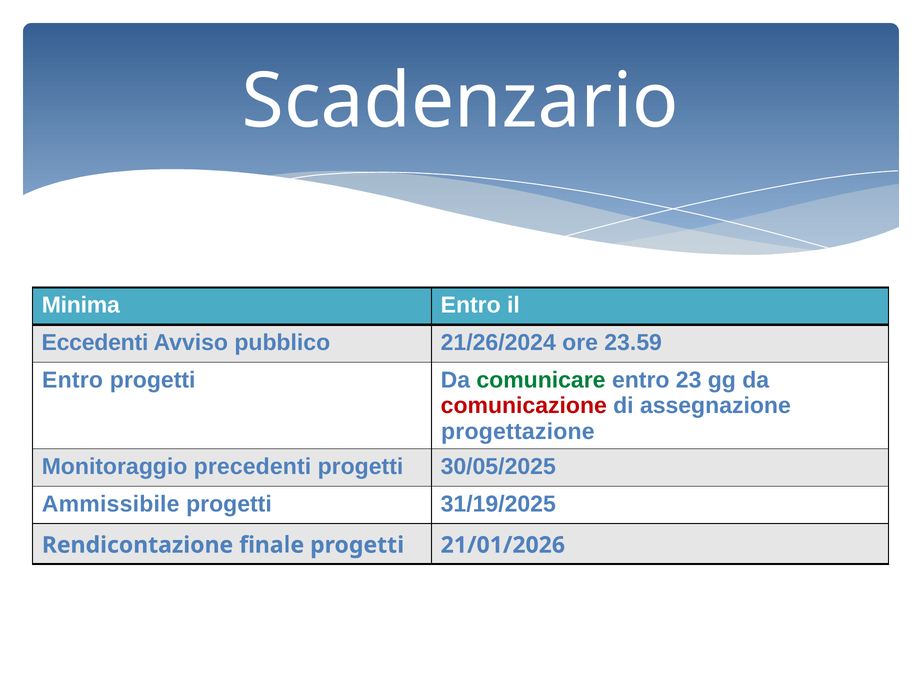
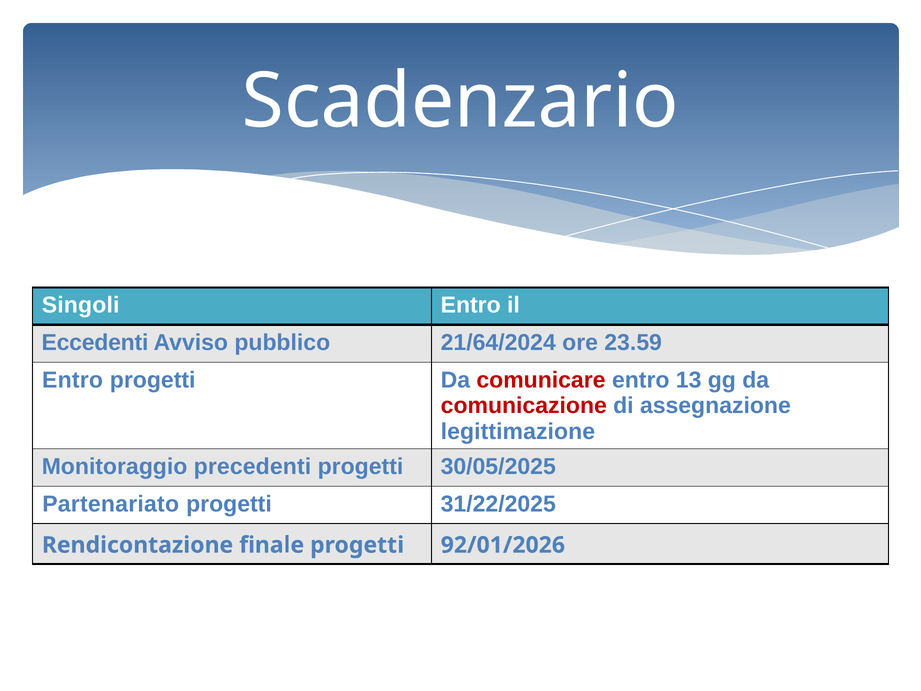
Minima: Minima -> Singoli
21/26/2024: 21/26/2024 -> 21/64/2024
comunicare colour: green -> red
23: 23 -> 13
progettazione: progettazione -> legittimazione
Ammissibile: Ammissibile -> Partenariato
31/19/2025: 31/19/2025 -> 31/22/2025
21/01/2026: 21/01/2026 -> 92/01/2026
